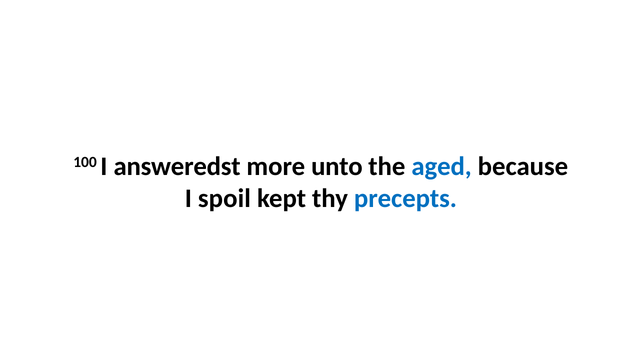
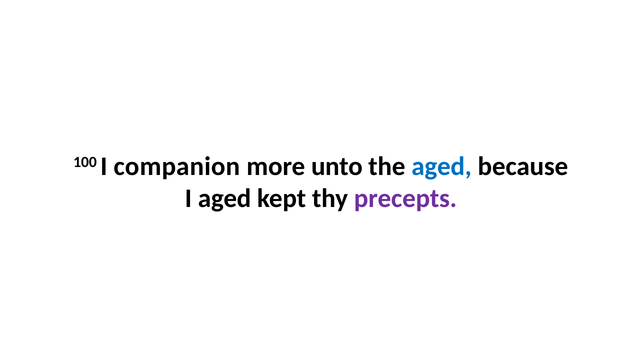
answeredst: answeredst -> companion
I spoil: spoil -> aged
precepts colour: blue -> purple
